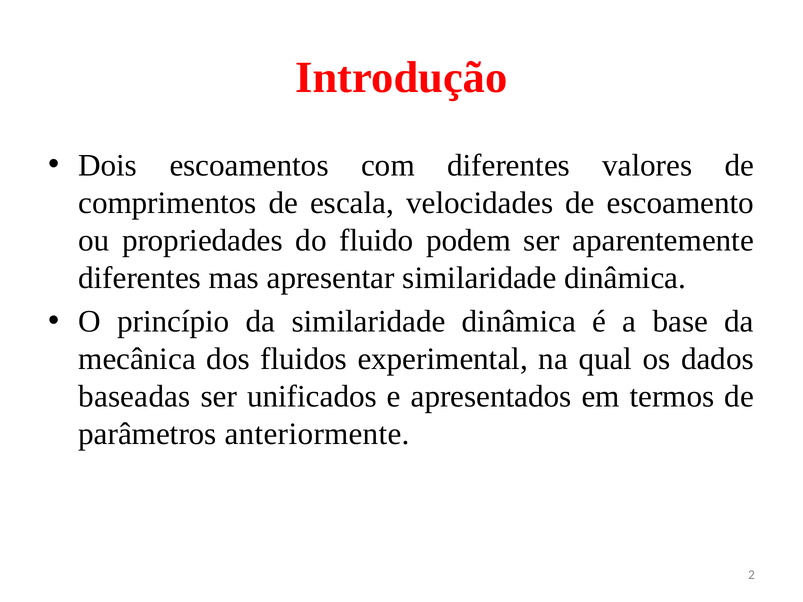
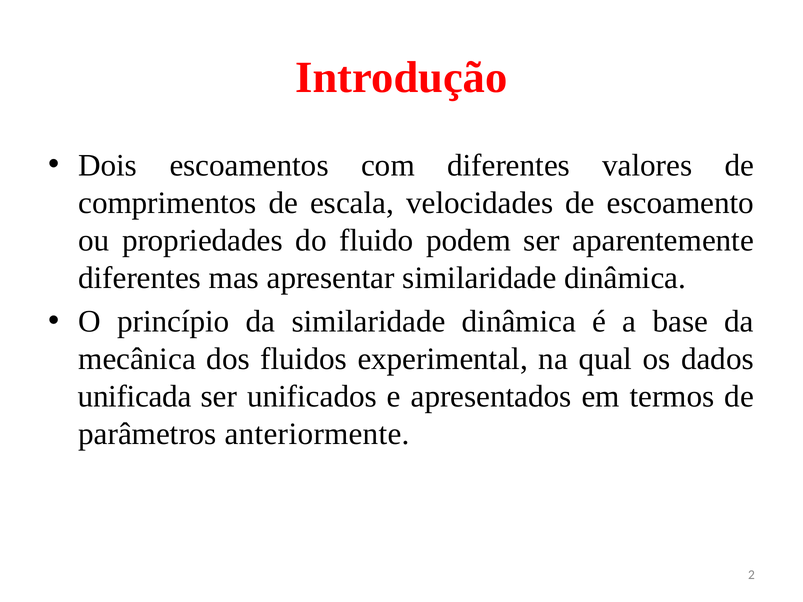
baseadas: baseadas -> unificada
